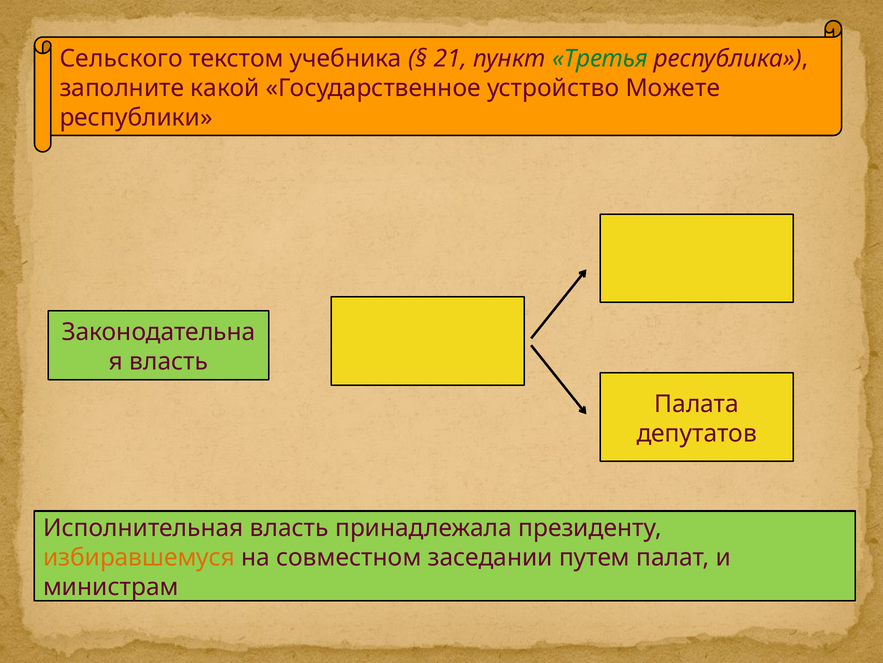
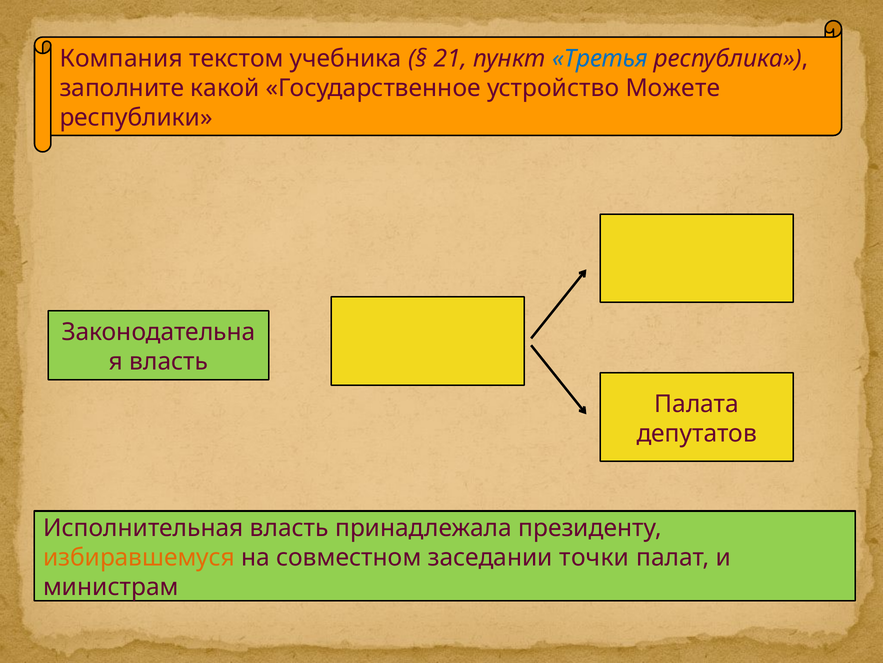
Сельского: Сельского -> Компания
Третья colour: green -> blue
путем: путем -> точки
